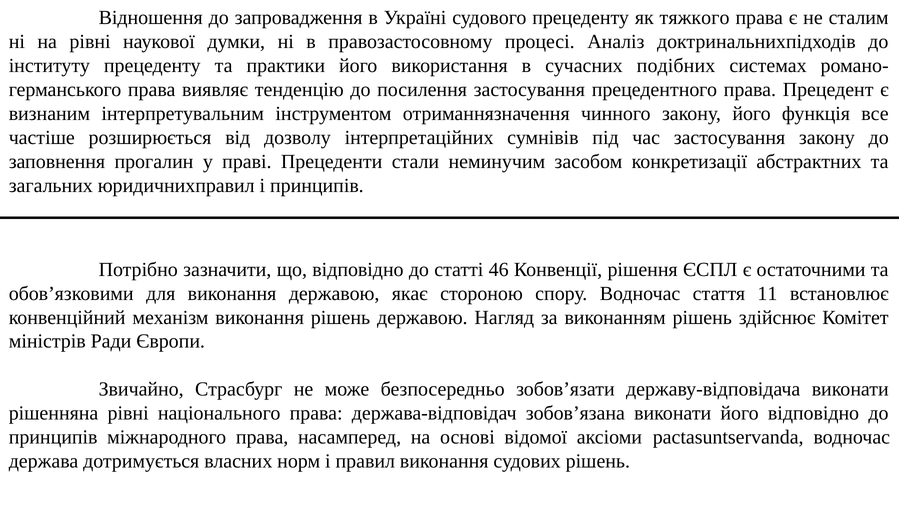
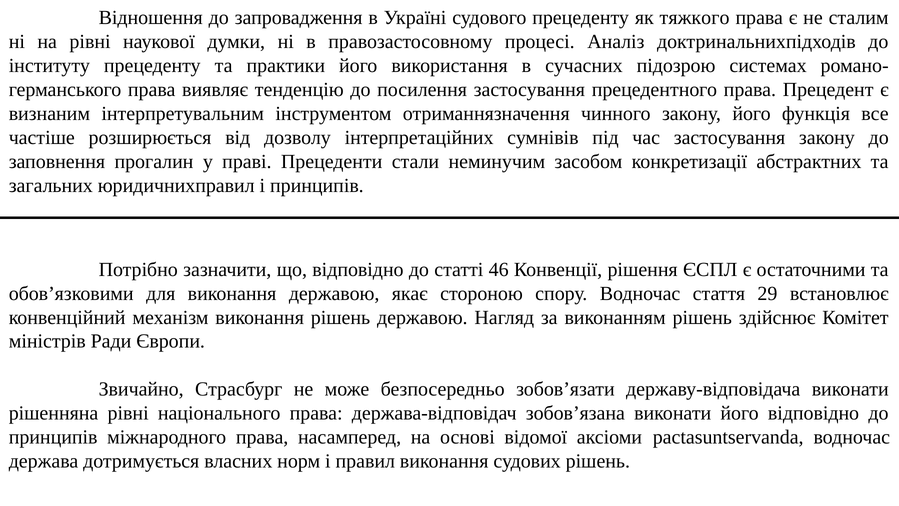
подібних: подібних -> підозрою
11: 11 -> 29
